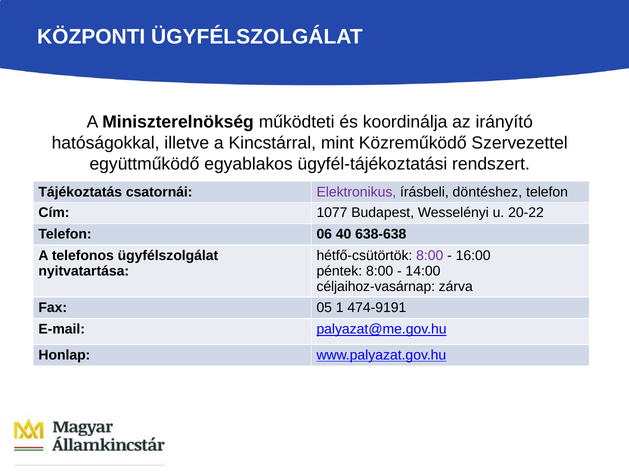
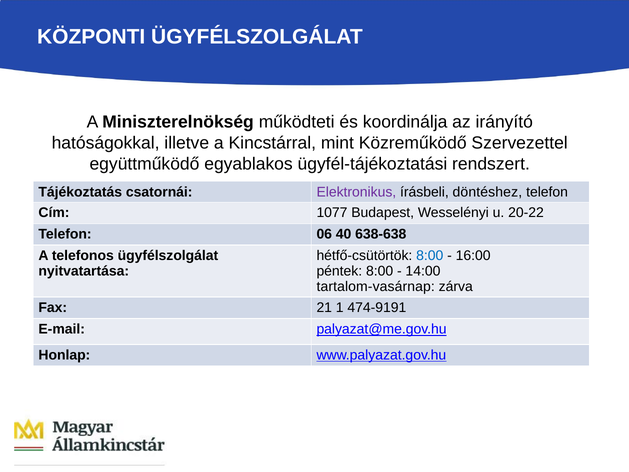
8:00 at (430, 256) colour: purple -> blue
céljaihoz-vasárnap: céljaihoz-vasárnap -> tartalom-vasárnap
05: 05 -> 21
